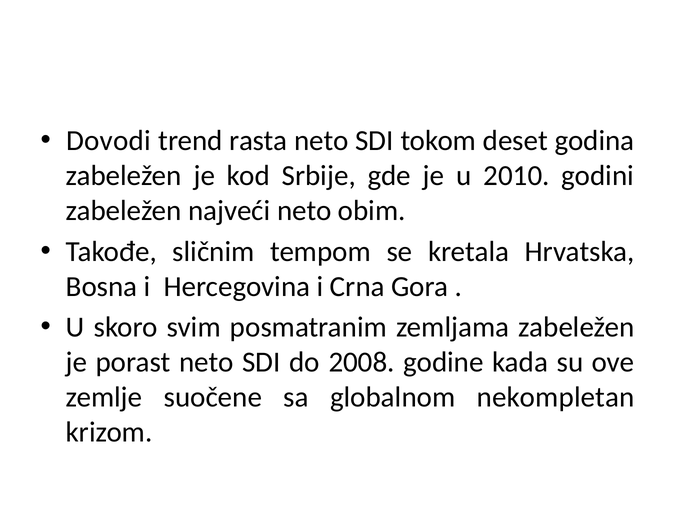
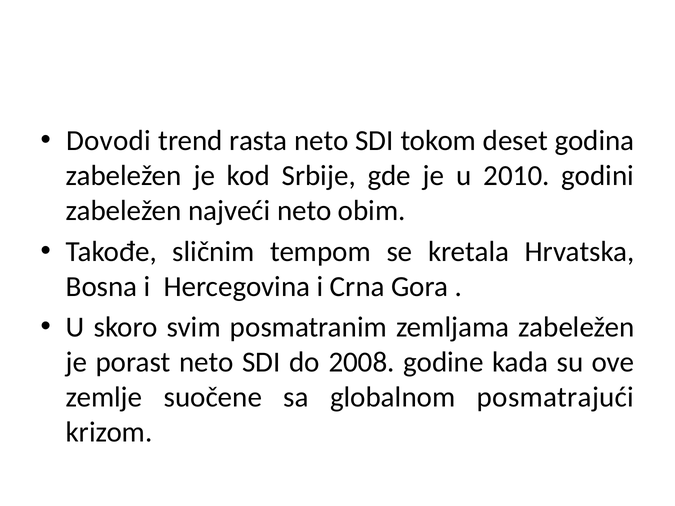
nekompletan: nekompletan -> posmatrajući
